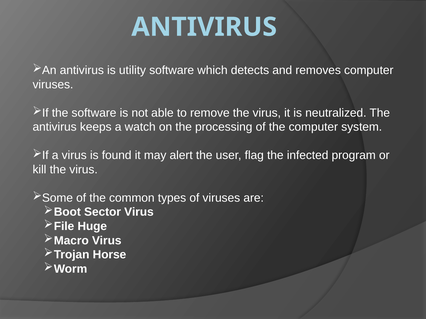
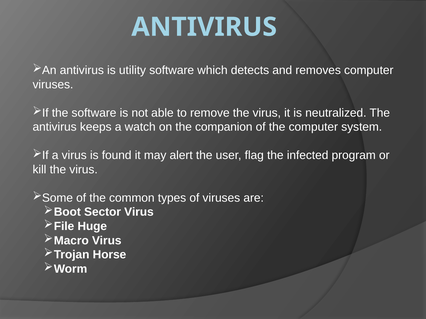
processing: processing -> companion
